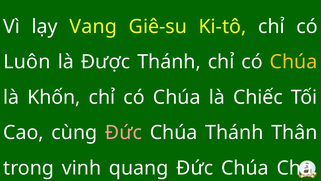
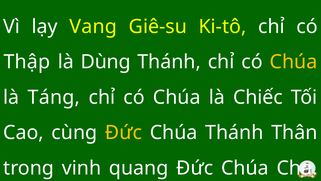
Luôn: Luôn -> Thập
Được: Được -> Dùng
Khốn: Khốn -> Táng
Đức at (123, 132) colour: pink -> yellow
